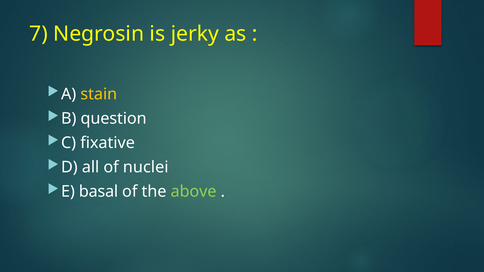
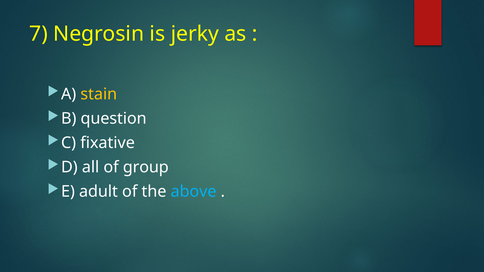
nuclei: nuclei -> group
basal: basal -> adult
above colour: light green -> light blue
